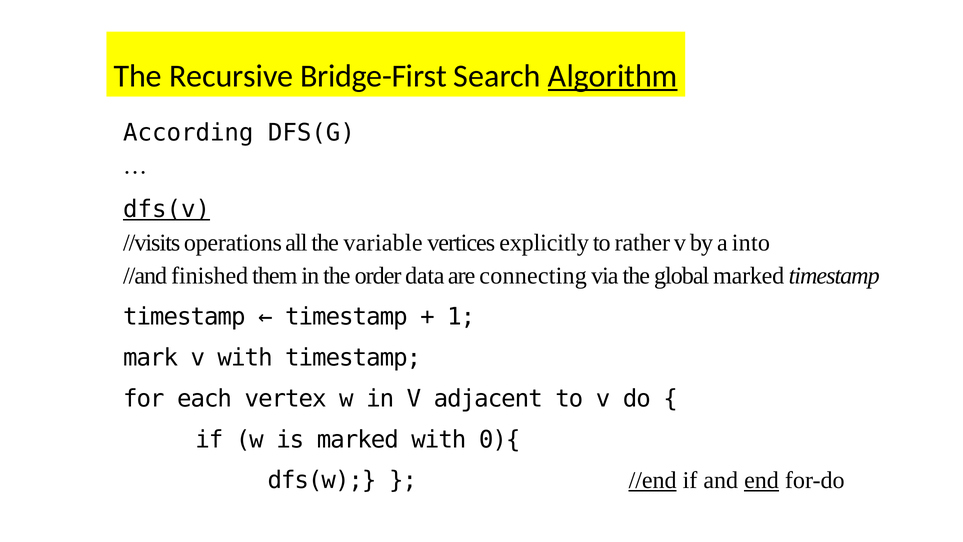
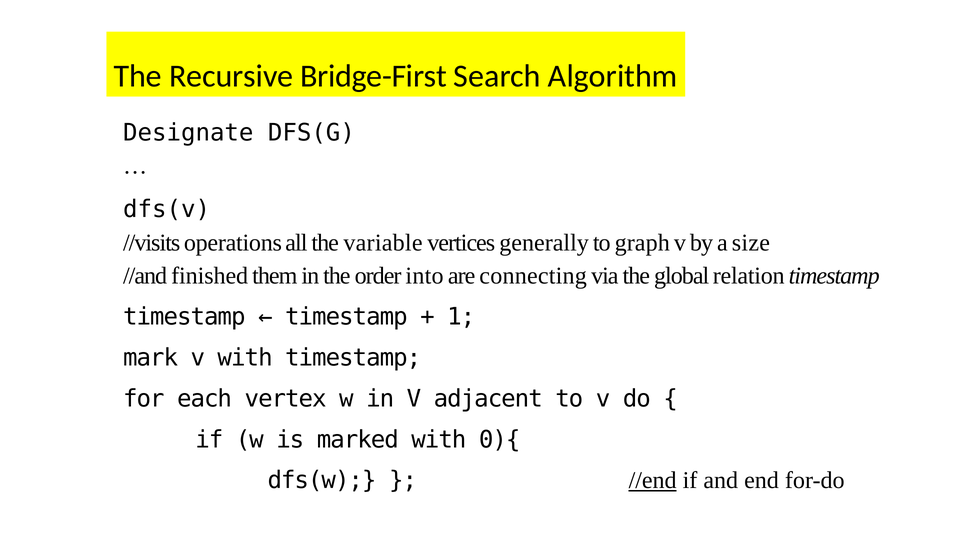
Algorithm underline: present -> none
According: According -> Designate
dfs(v underline: present -> none
explicitly: explicitly -> generally
rather: rather -> graph
into: into -> size
data: data -> into
global marked: marked -> relation
end underline: present -> none
